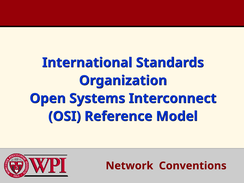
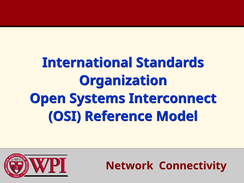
Conventions: Conventions -> Connectivity
